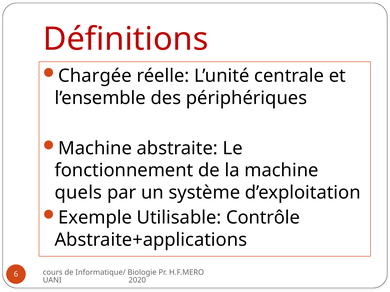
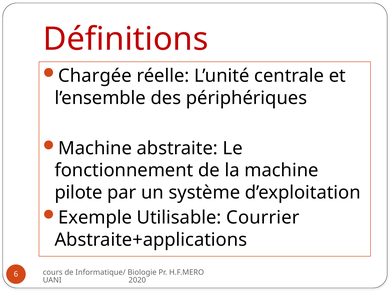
quels: quels -> pilote
Contrôle: Contrôle -> Courrier
